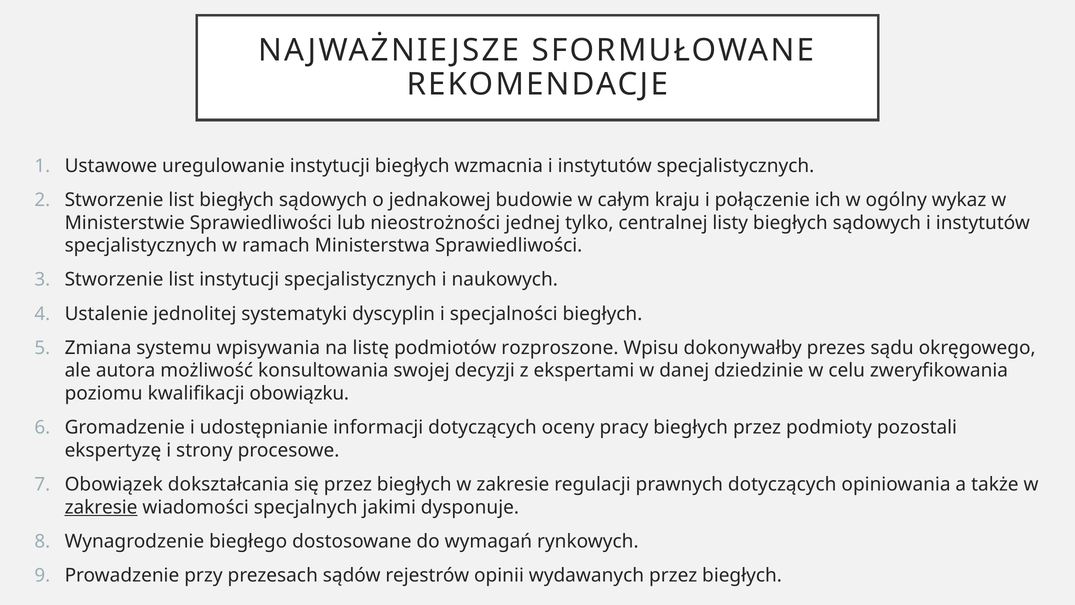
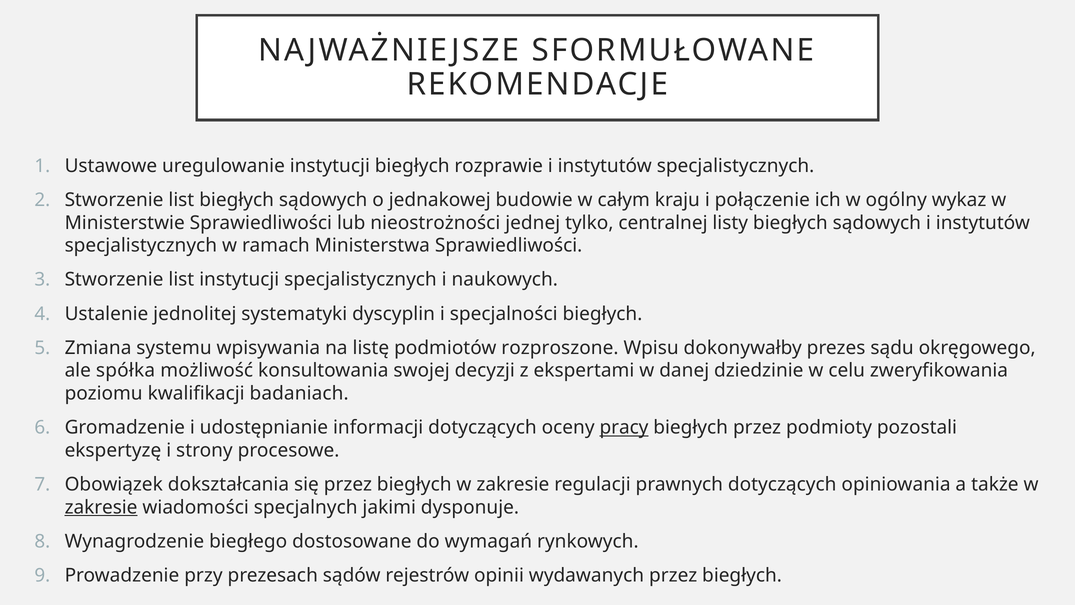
wzmacnia: wzmacnia -> rozprawie
autora: autora -> spółka
obowiązku: obowiązku -> badaniach
pracy underline: none -> present
